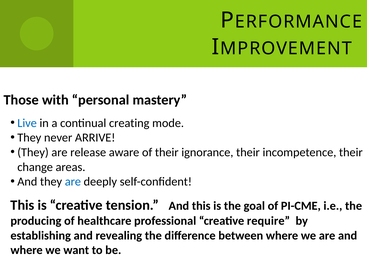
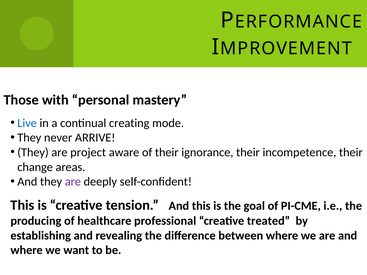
release: release -> project
are at (73, 182) colour: blue -> purple
require: require -> treated
